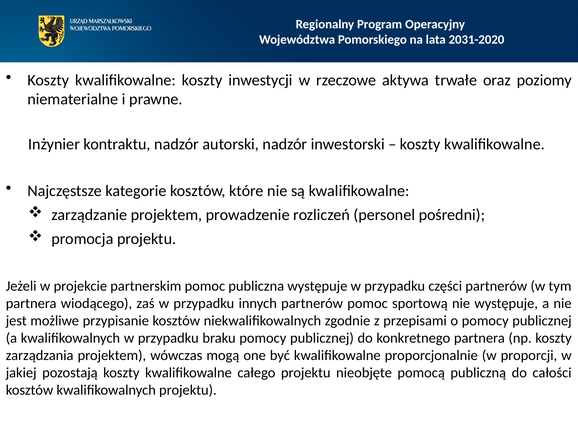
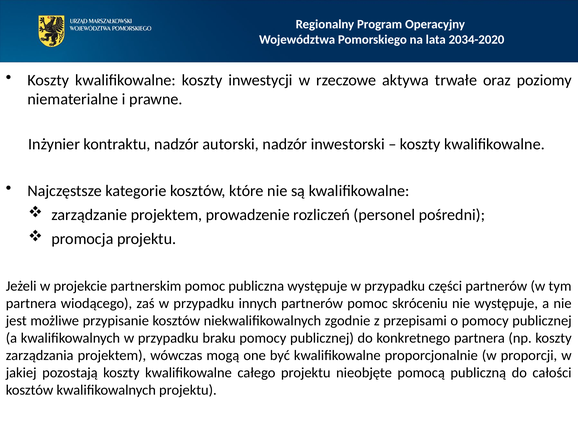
2031-2020: 2031-2020 -> 2034-2020
sportową: sportową -> skróceniu
